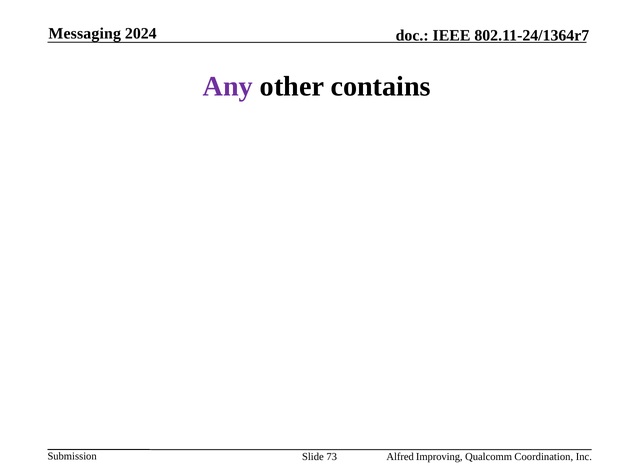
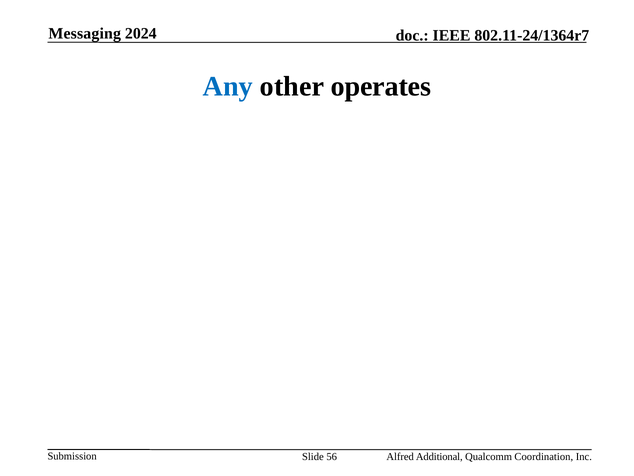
Any colour: purple -> blue
contains: contains -> operates
73: 73 -> 56
Improving: Improving -> Additional
